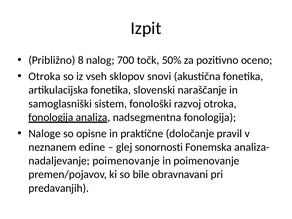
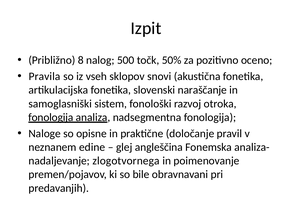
700: 700 -> 500
Otroka at (45, 76): Otroka -> Pravila
sonornosti: sonornosti -> angleščina
poimenovanje at (126, 161): poimenovanje -> zlogotvornega
